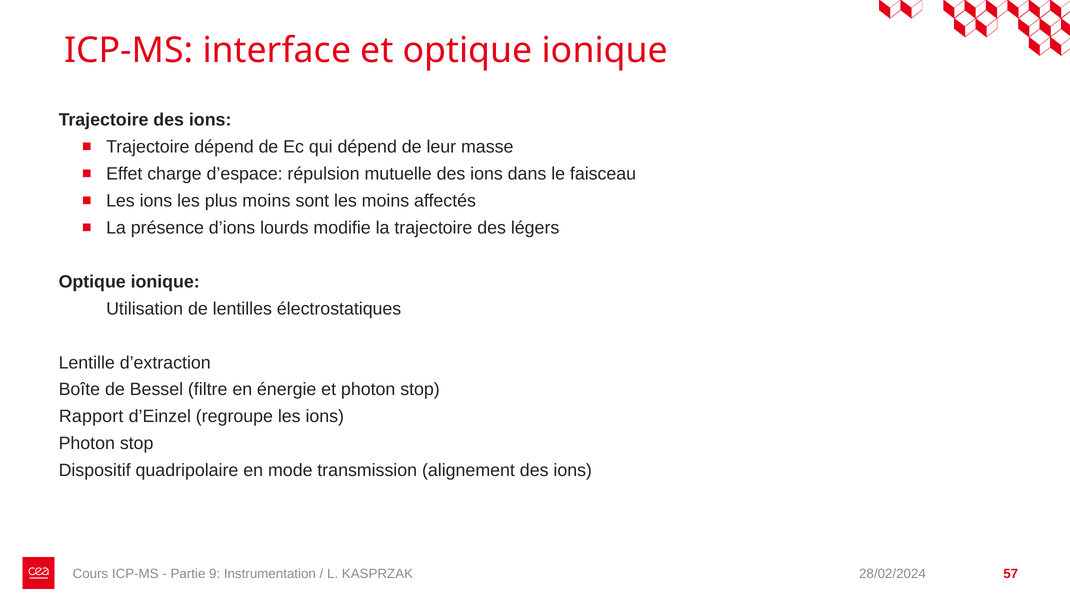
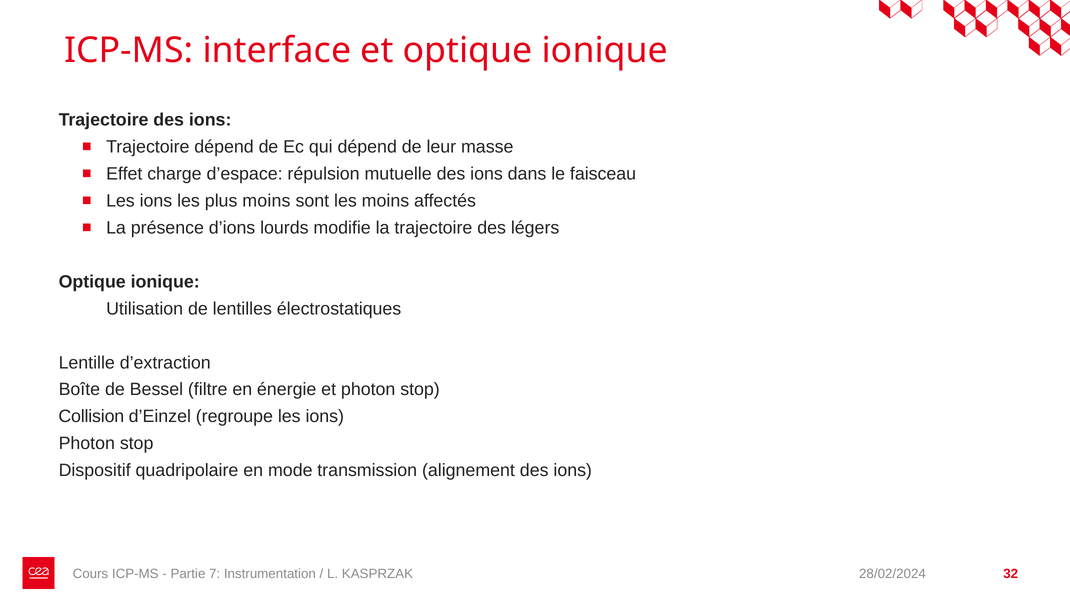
Rapport: Rapport -> Collision
9: 9 -> 7
57: 57 -> 32
